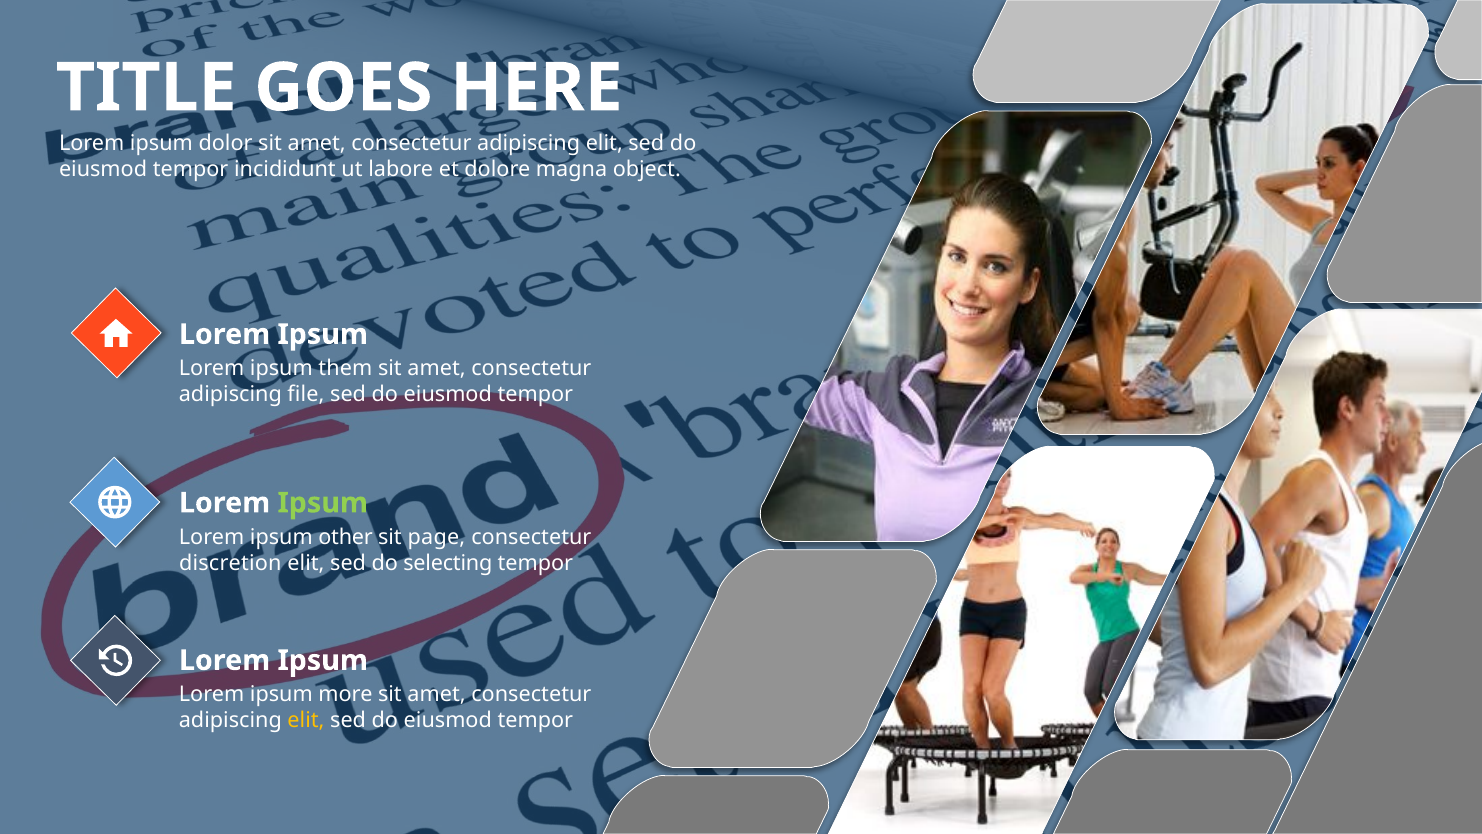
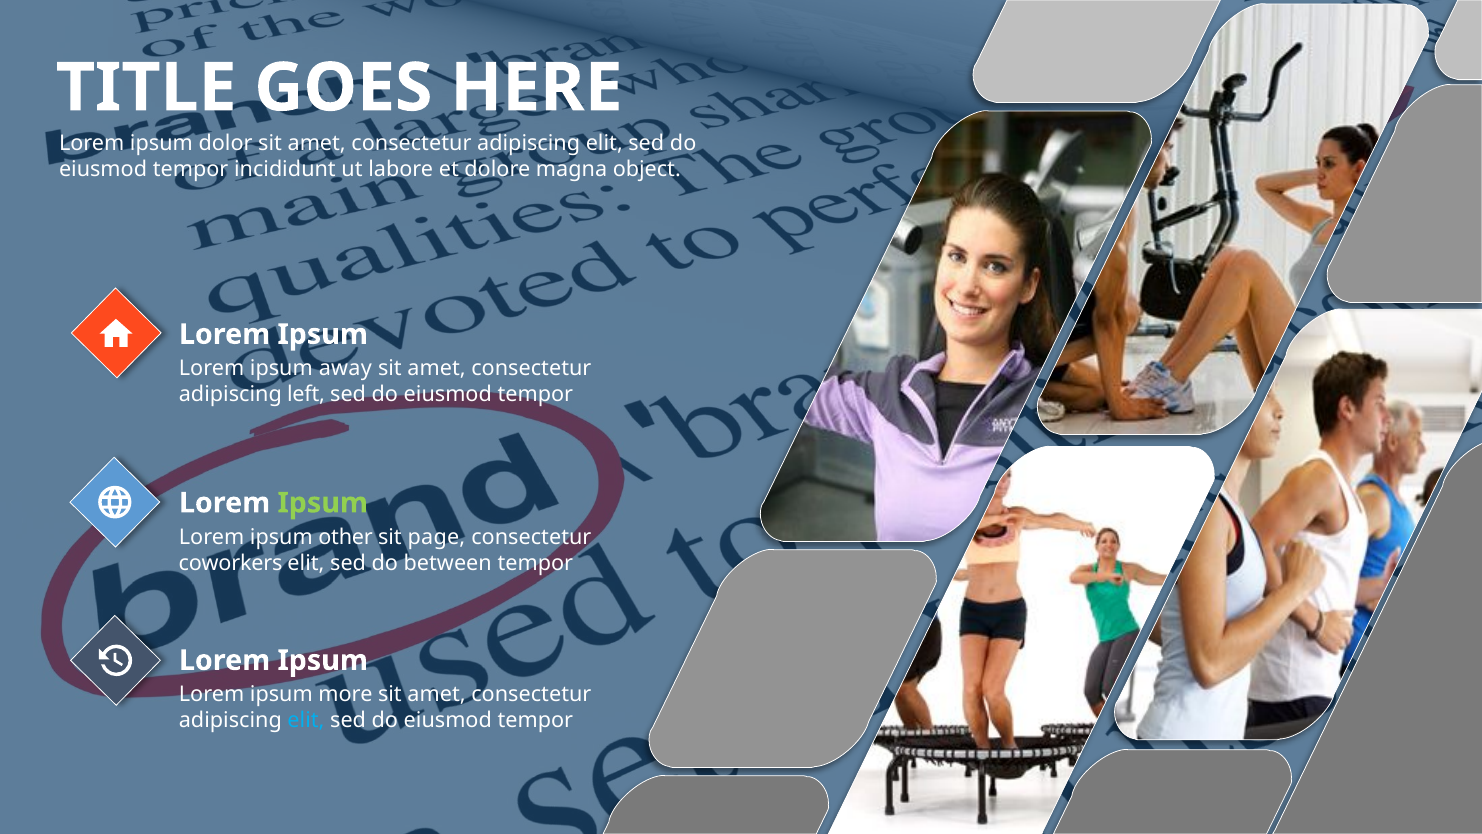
them: them -> away
file: file -> left
discretion: discretion -> coworkers
selecting: selecting -> between
elit at (306, 720) colour: yellow -> light blue
